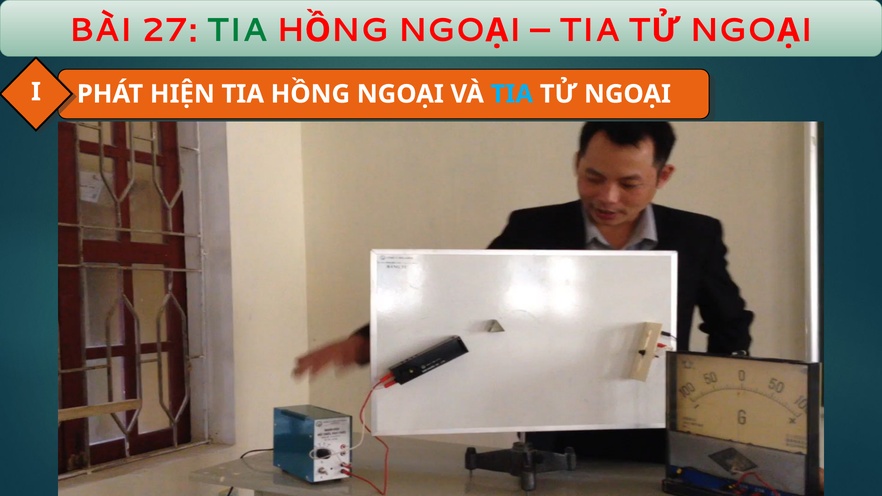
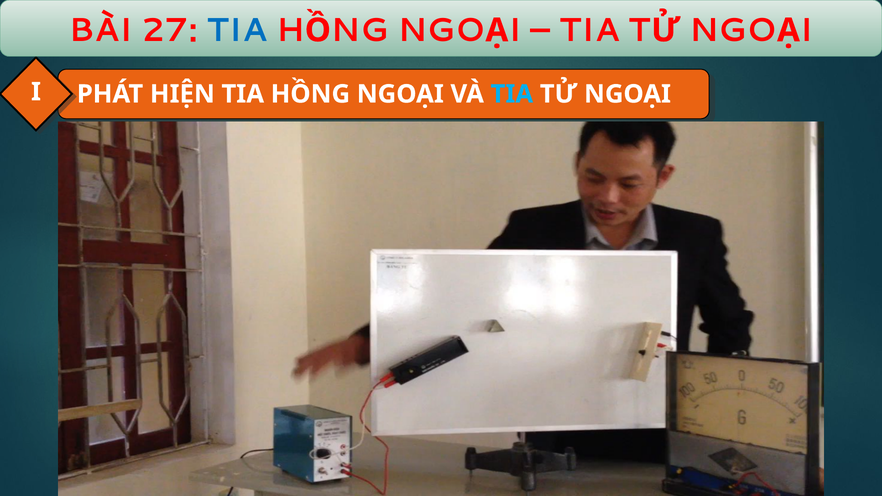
TIA at (237, 30) colour: green -> blue
